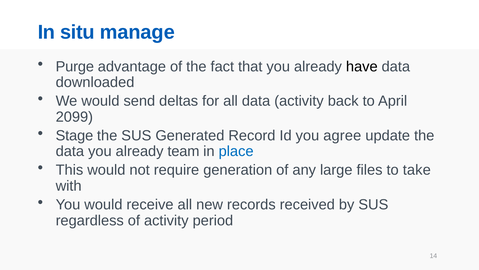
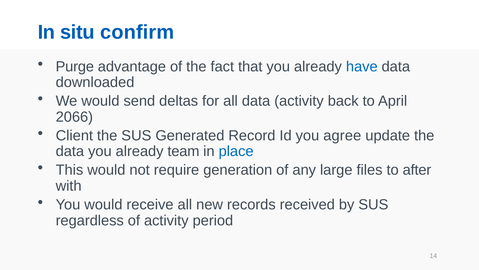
manage: manage -> confirm
have colour: black -> blue
2099: 2099 -> 2066
Stage: Stage -> Client
take: take -> after
